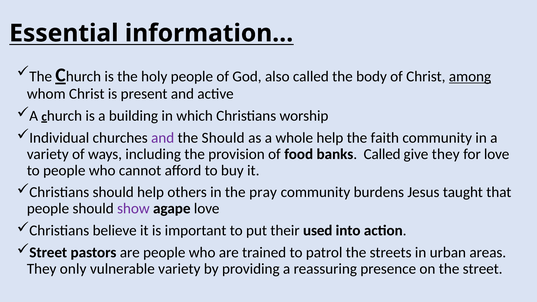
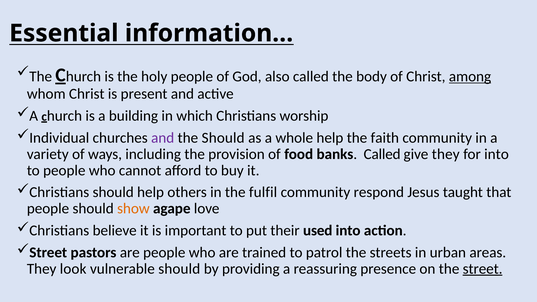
for love: love -> into
pray: pray -> fulfil
burdens: burdens -> respond
show colour: purple -> orange
only: only -> look
vulnerable variety: variety -> should
street at (483, 269) underline: none -> present
